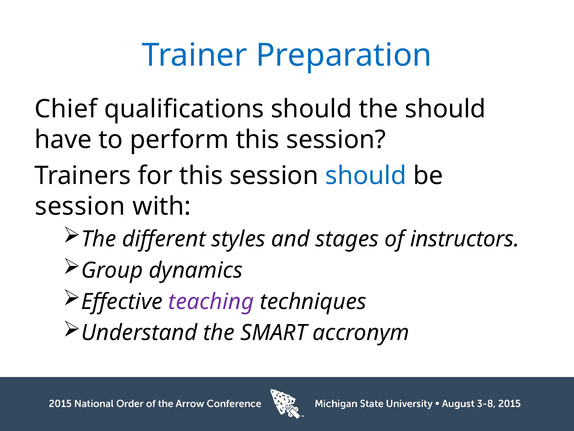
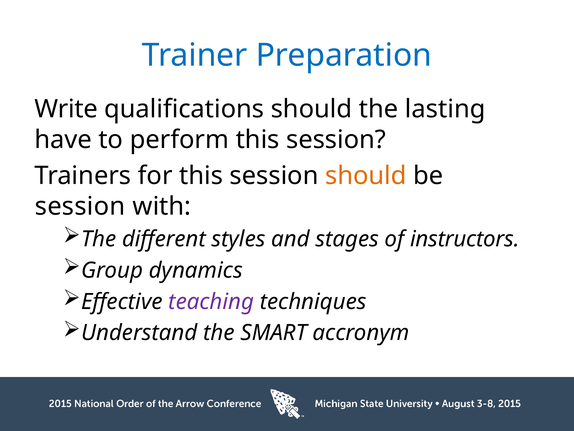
Chief: Chief -> Write
the should: should -> lasting
should at (366, 175) colour: blue -> orange
